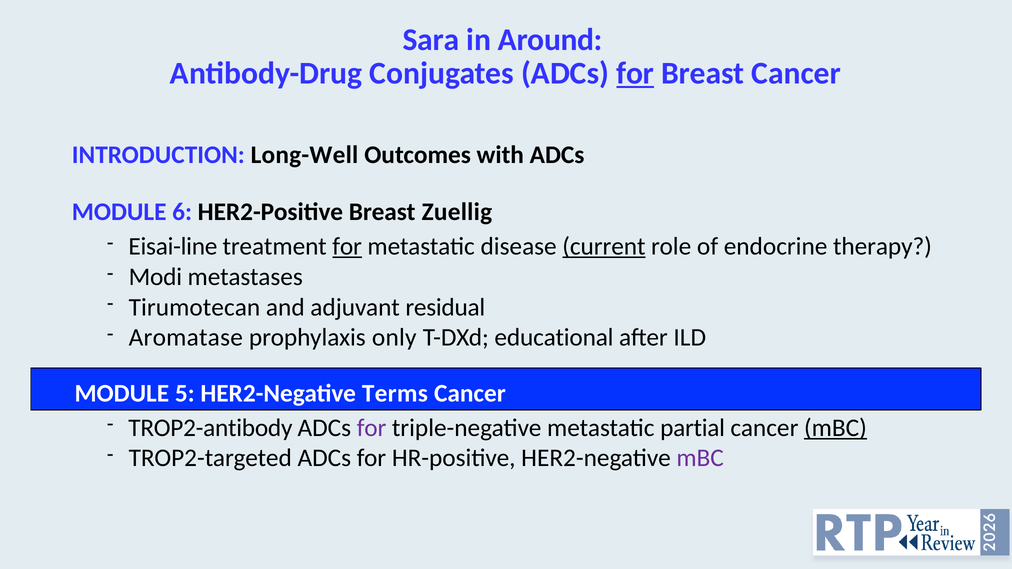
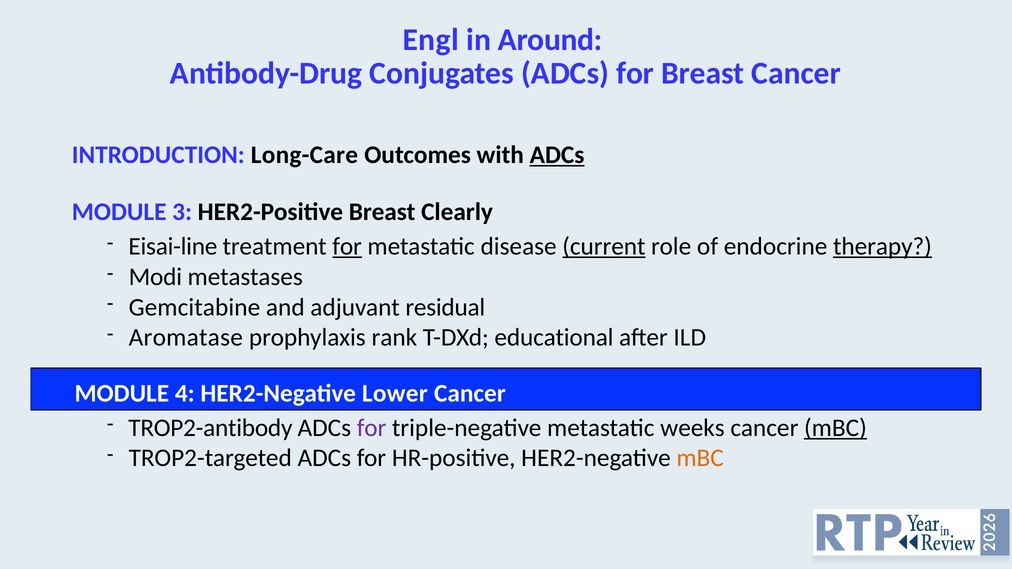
Sara: Sara -> Engl
for at (635, 73) underline: present -> none
Long-Well: Long-Well -> Long-Care
ADCs at (557, 155) underline: none -> present
6: 6 -> 3
Zuellig: Zuellig -> Clearly
therapy underline: none -> present
Tirumotecan: Tirumotecan -> Gemcitabine
only: only -> rank
5: 5 -> 4
Terms: Terms -> Lower
partial: partial -> weeks
mBC at (700, 458) colour: purple -> orange
